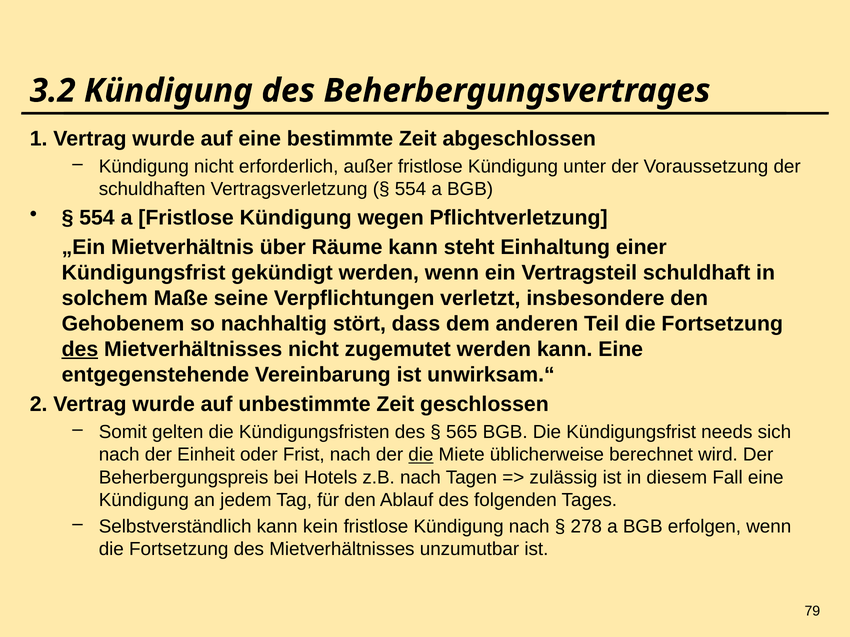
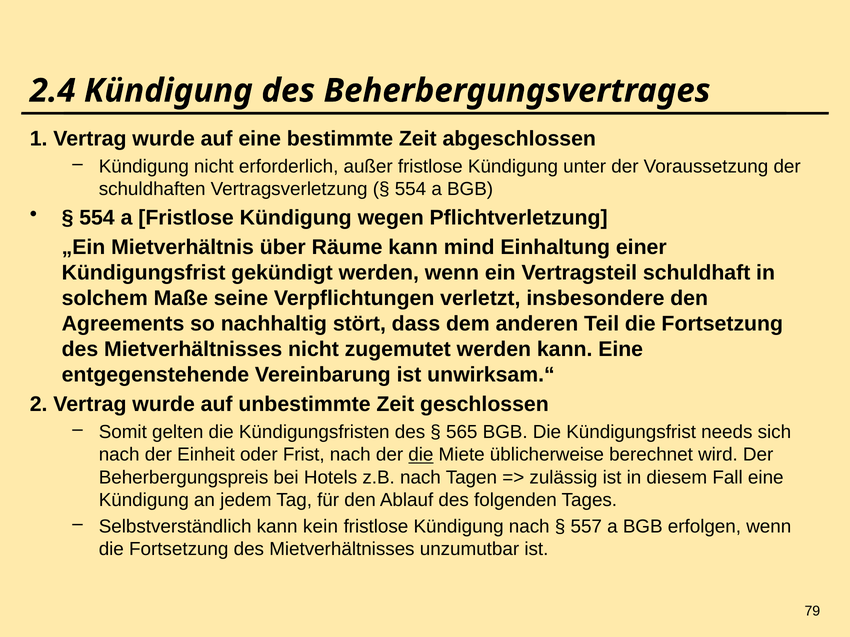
3.2: 3.2 -> 2.4
steht: steht -> mind
Gehobenem: Gehobenem -> Agreements
des at (80, 349) underline: present -> none
278: 278 -> 557
